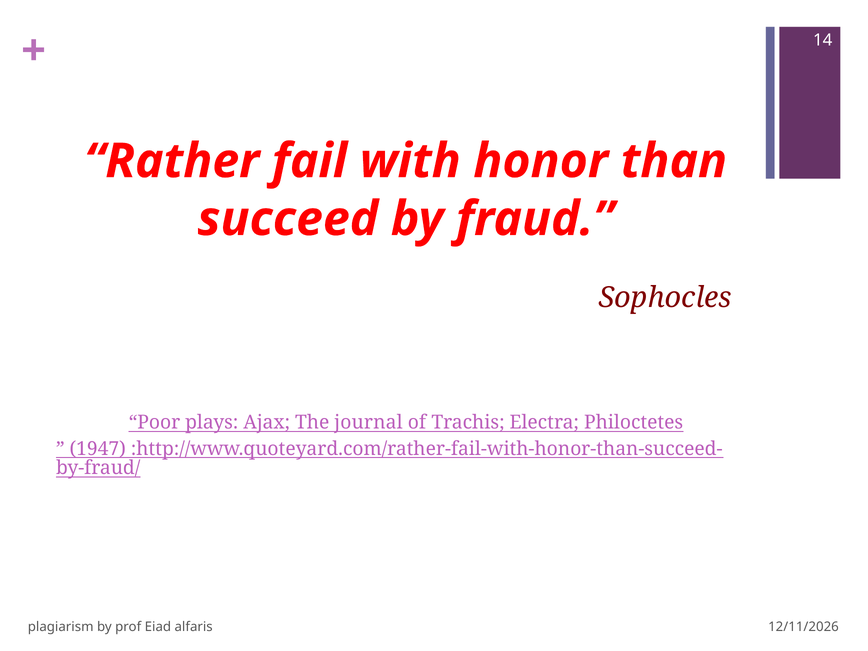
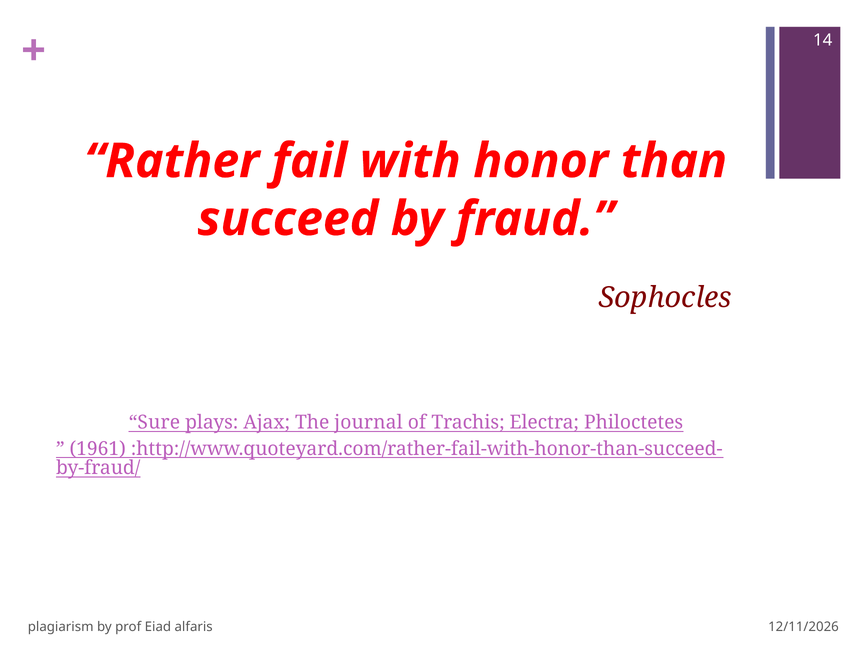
Poor: Poor -> Sure
1947: 1947 -> 1961
